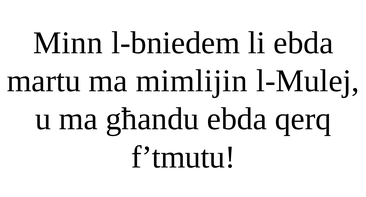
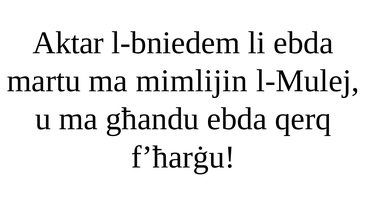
Minn: Minn -> Aktar
f’tmutu: f’tmutu -> f’ħarġu
